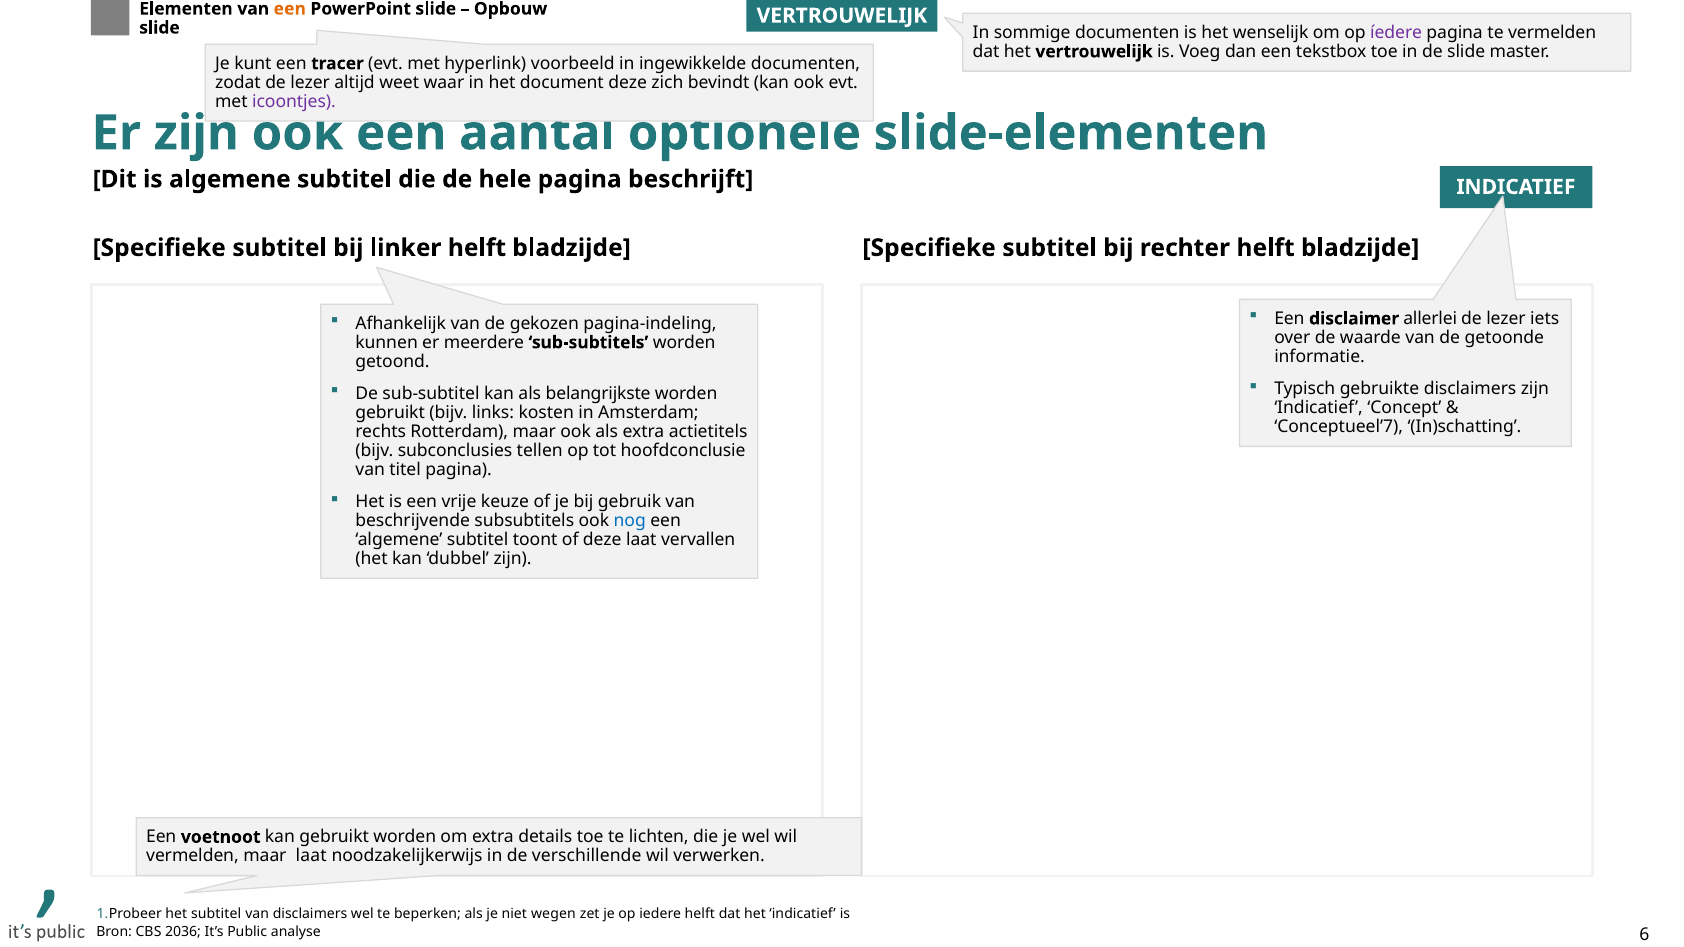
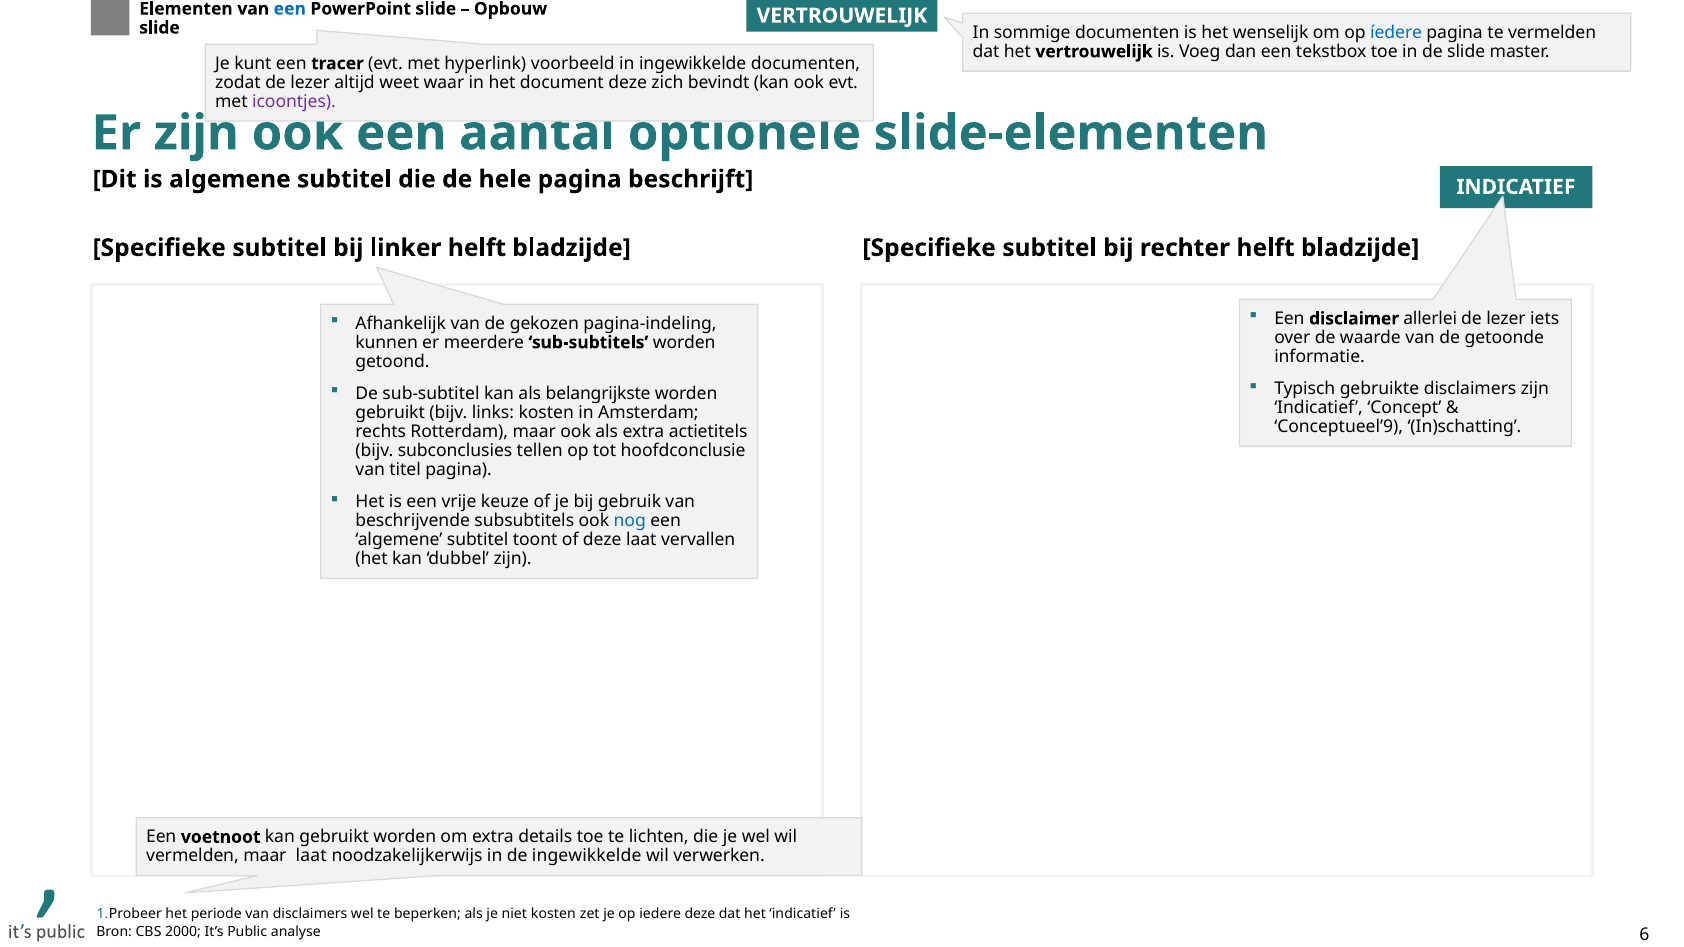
een at (290, 9) colour: orange -> blue
íedere colour: purple -> blue
Conceptueel’7: Conceptueel’7 -> Conceptueel’9
de verschillende: verschillende -> ingewikkelde
het subtitel: subtitel -> periode
niet wegen: wegen -> kosten
iedere helft: helft -> deze
2036: 2036 -> 2000
